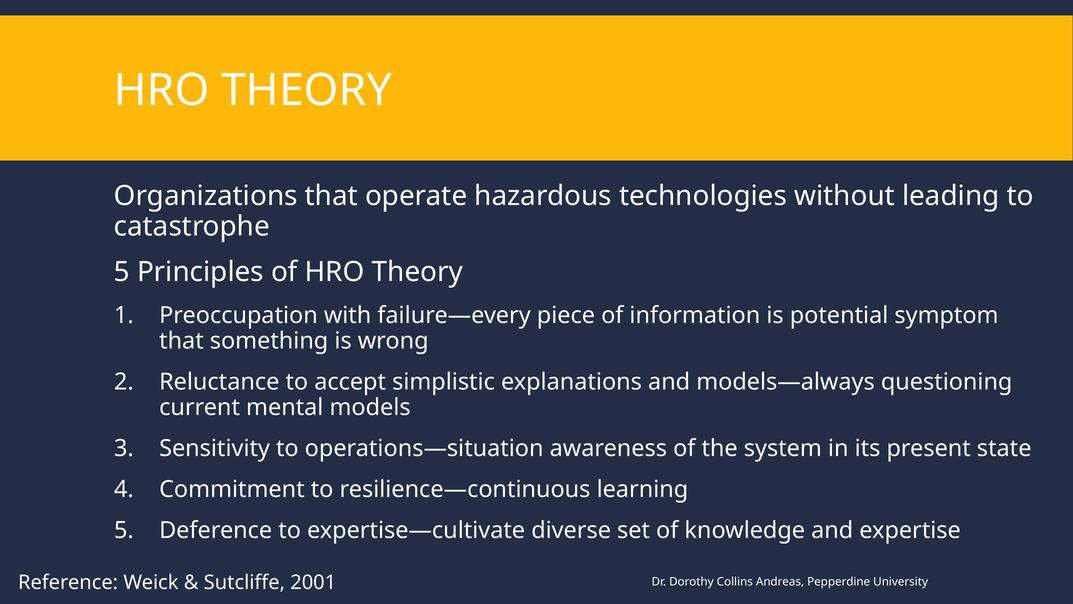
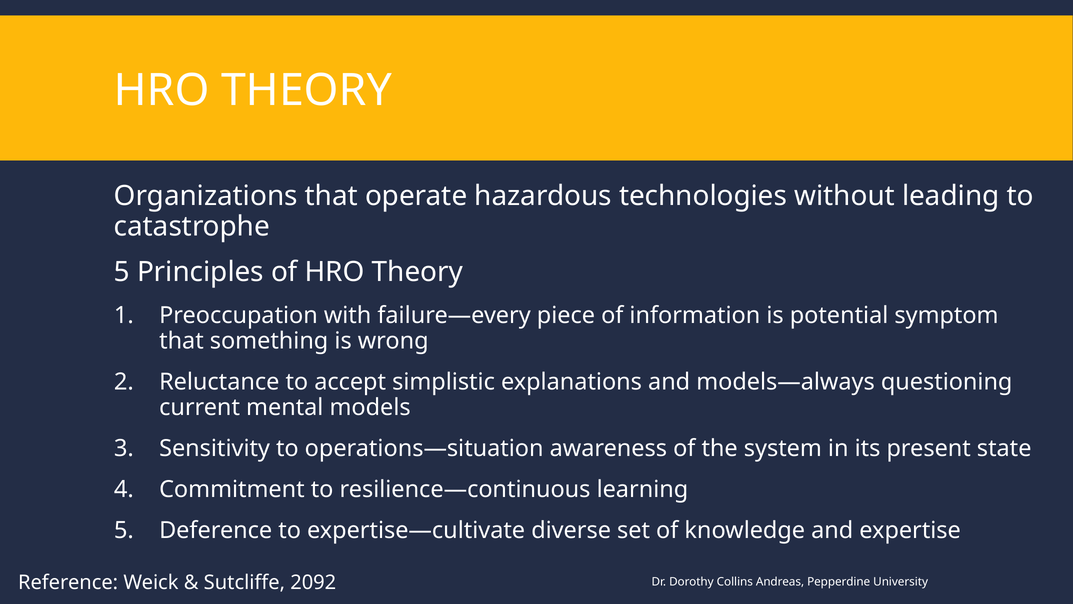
2001: 2001 -> 2092
